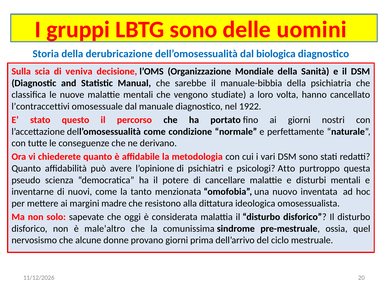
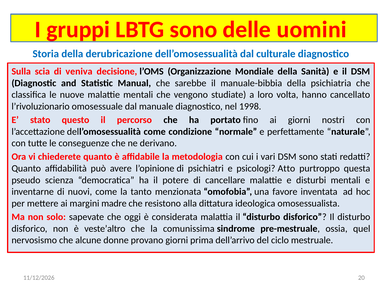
biologica: biologica -> culturale
l’contraccettivi: l’contraccettivi -> l’rivoluzionario
1922: 1922 -> 1998
nuovo: nuovo -> favore
male’altro: male’altro -> veste’altro
